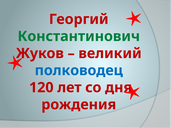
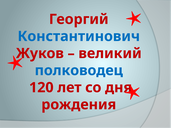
Константинович colour: green -> blue
